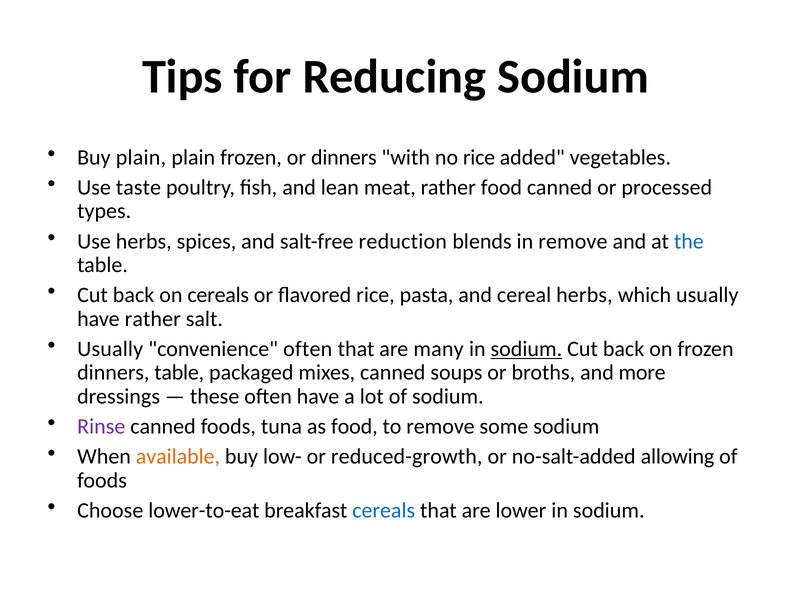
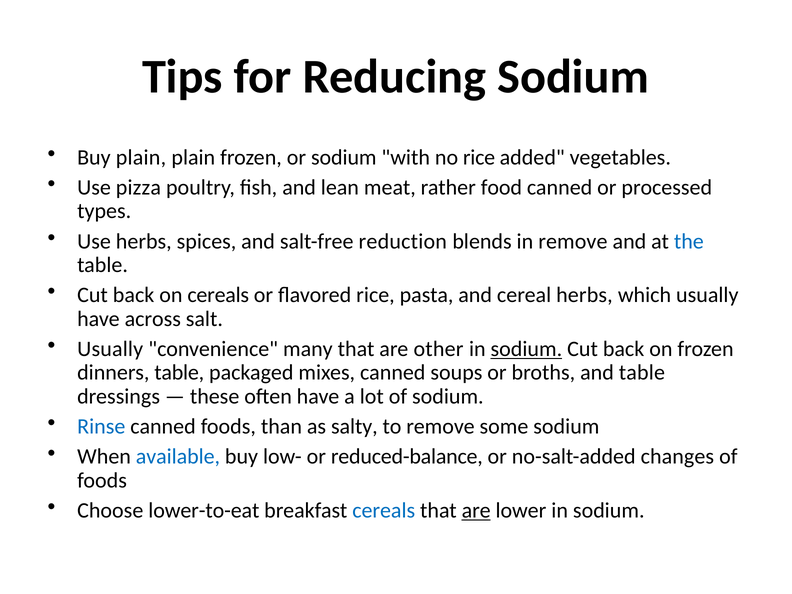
or dinners: dinners -> sodium
taste: taste -> pizza
have rather: rather -> across
convenience often: often -> many
many: many -> other
and more: more -> table
Rinse colour: purple -> blue
tuna: tuna -> than
as food: food -> salty
available colour: orange -> blue
reduced-growth: reduced-growth -> reduced-balance
allowing: allowing -> changes
are at (476, 510) underline: none -> present
